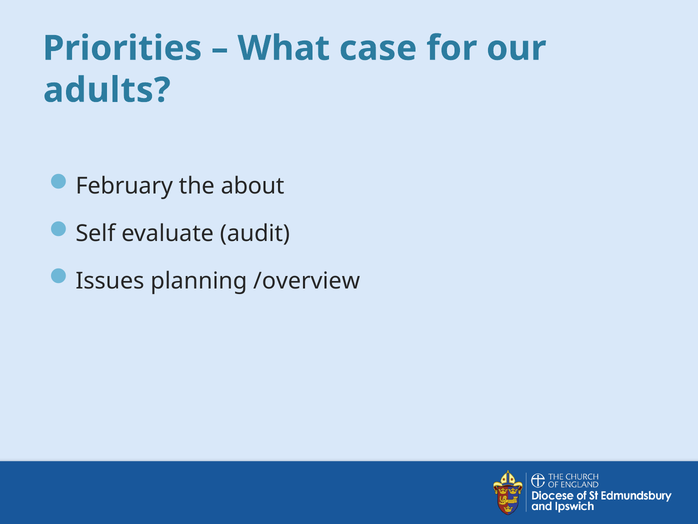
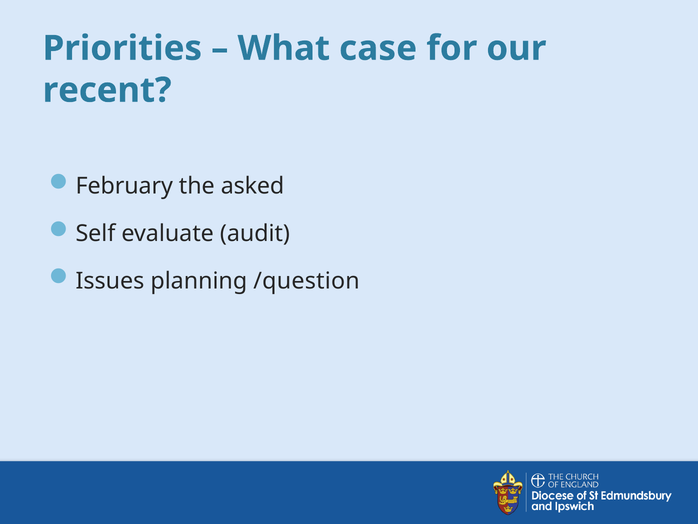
adults: adults -> recent
about: about -> asked
/overview: /overview -> /question
